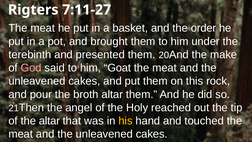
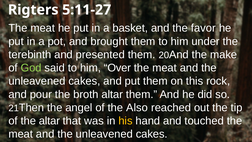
7:11-27: 7:11-27 -> 5:11-27
order: order -> favor
God colour: pink -> light green
Goat: Goat -> Over
Holy: Holy -> Also
